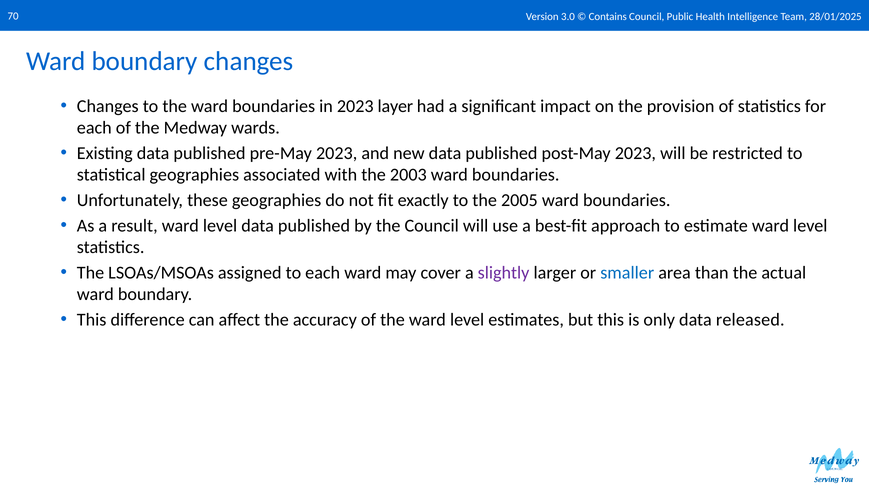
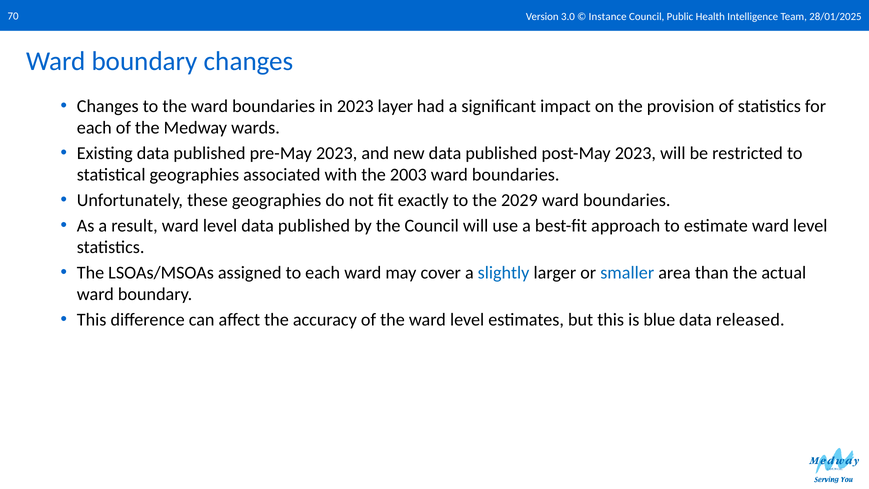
Contains: Contains -> Instance
2005: 2005 -> 2029
slightly colour: purple -> blue
only: only -> blue
